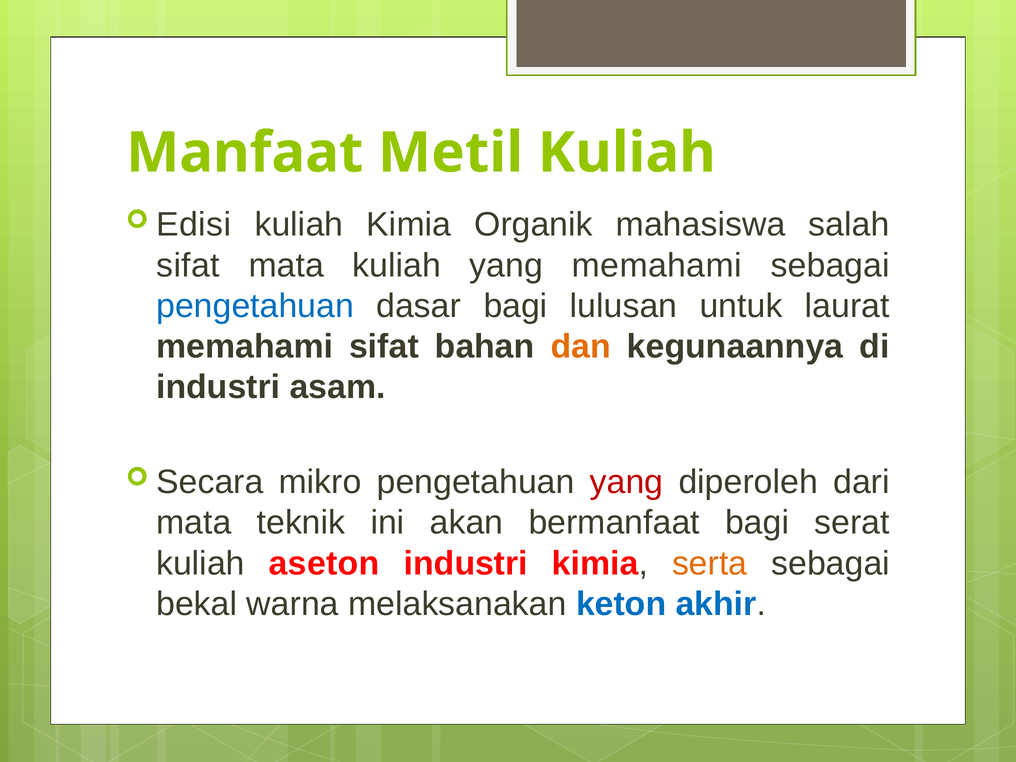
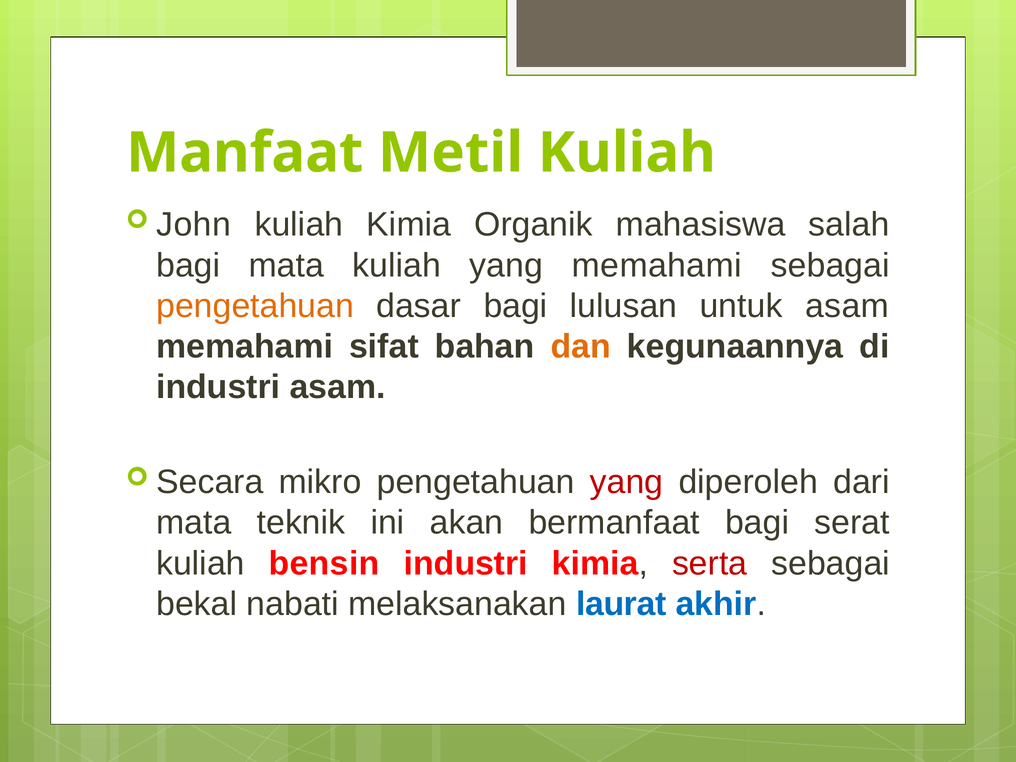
Edisi: Edisi -> John
sifat at (188, 265): sifat -> bagi
pengetahuan at (255, 306) colour: blue -> orange
untuk laurat: laurat -> asam
aseton: aseton -> bensin
serta colour: orange -> red
warna: warna -> nabati
keton: keton -> laurat
